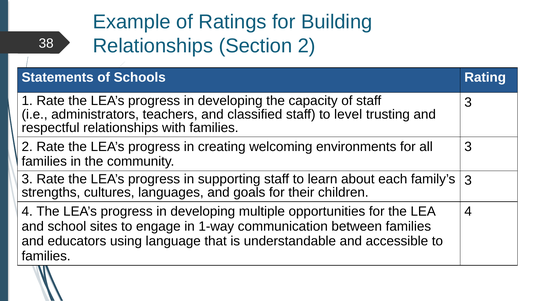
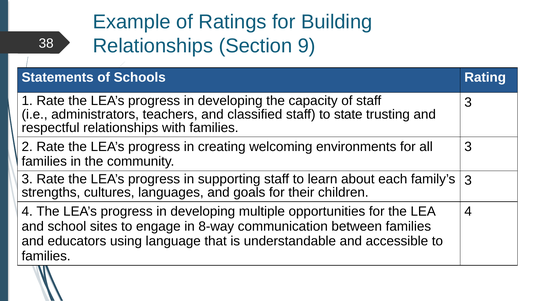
Section 2: 2 -> 9
level: level -> state
1-way: 1-way -> 8-way
